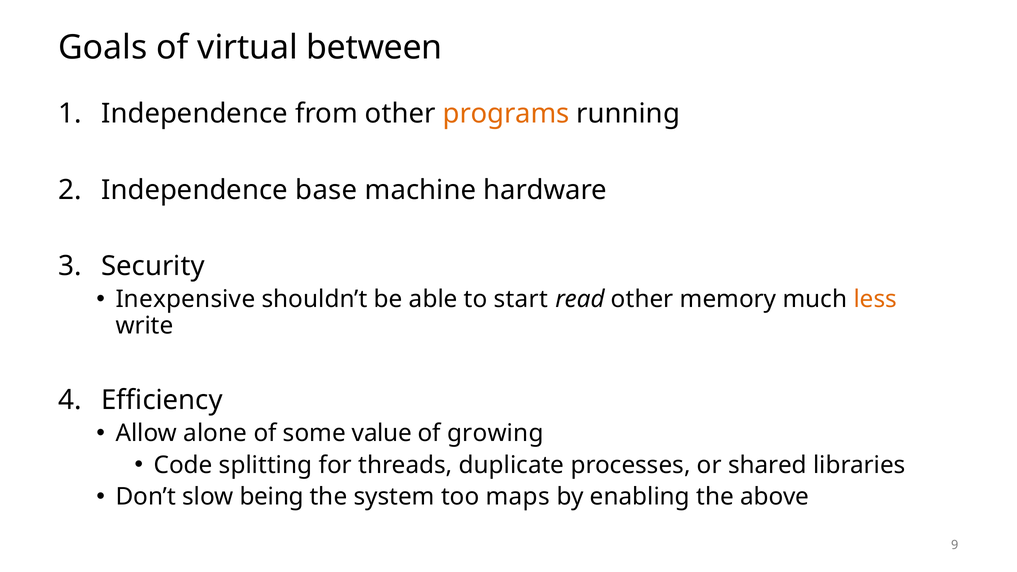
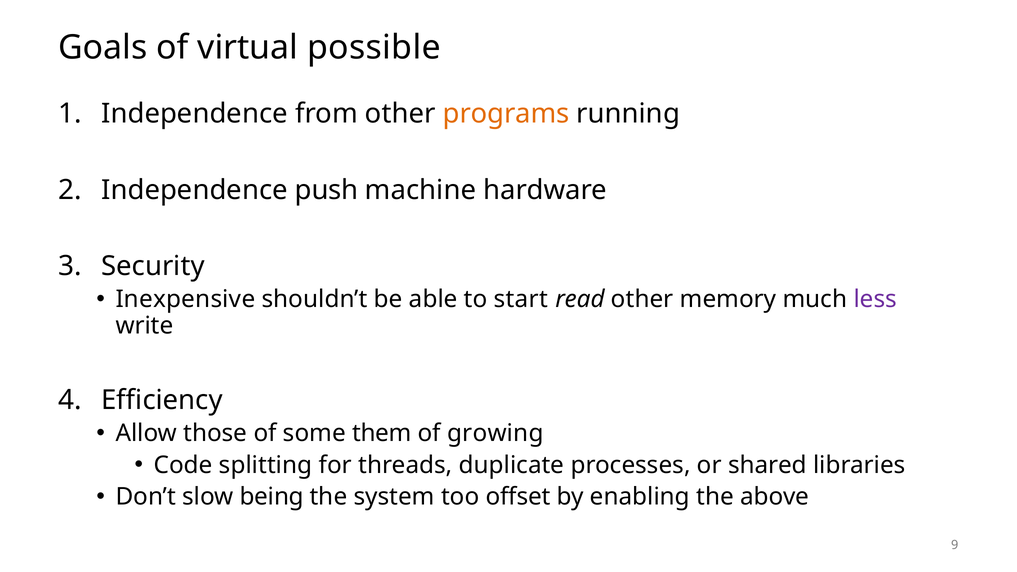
between: between -> possible
base: base -> push
less colour: orange -> purple
alone: alone -> those
value: value -> them
maps: maps -> offset
